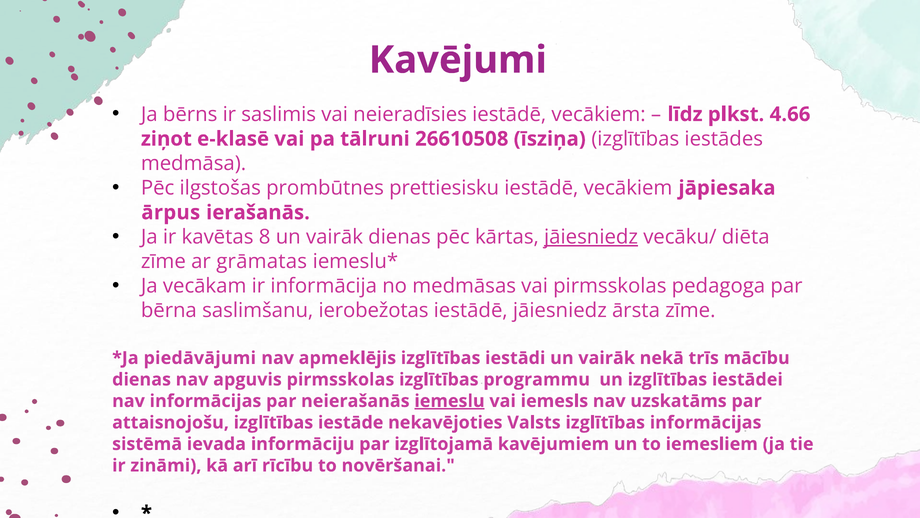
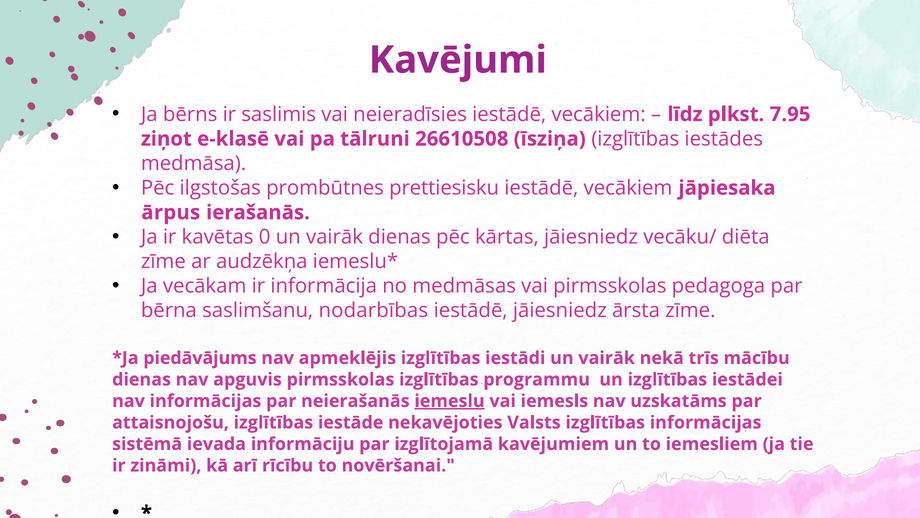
4.66: 4.66 -> 7.95
8: 8 -> 0
jāiesniedz at (591, 237) underline: present -> none
grāmatas: grāmatas -> audzēkņa
ierobežotas: ierobežotas -> nodarbības
piedāvājumi: piedāvājumi -> piedāvājums
